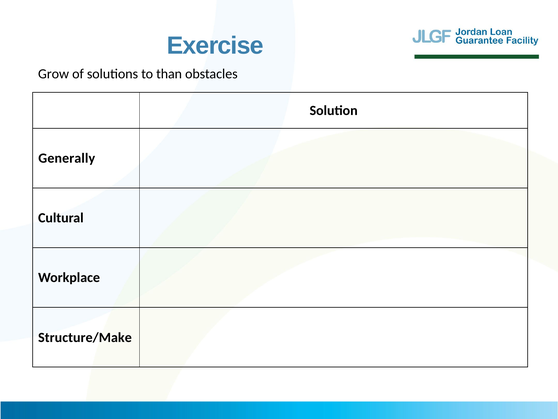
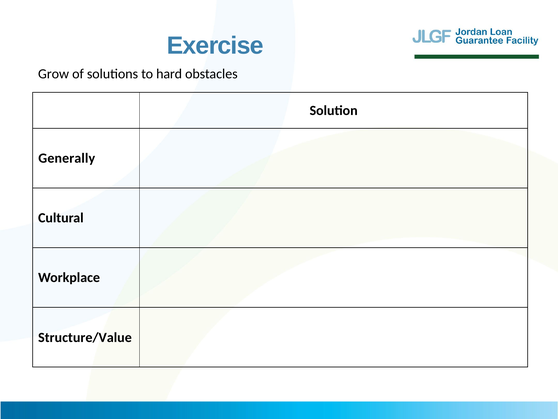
than: than -> hard
Structure/Make: Structure/Make -> Structure/Value
